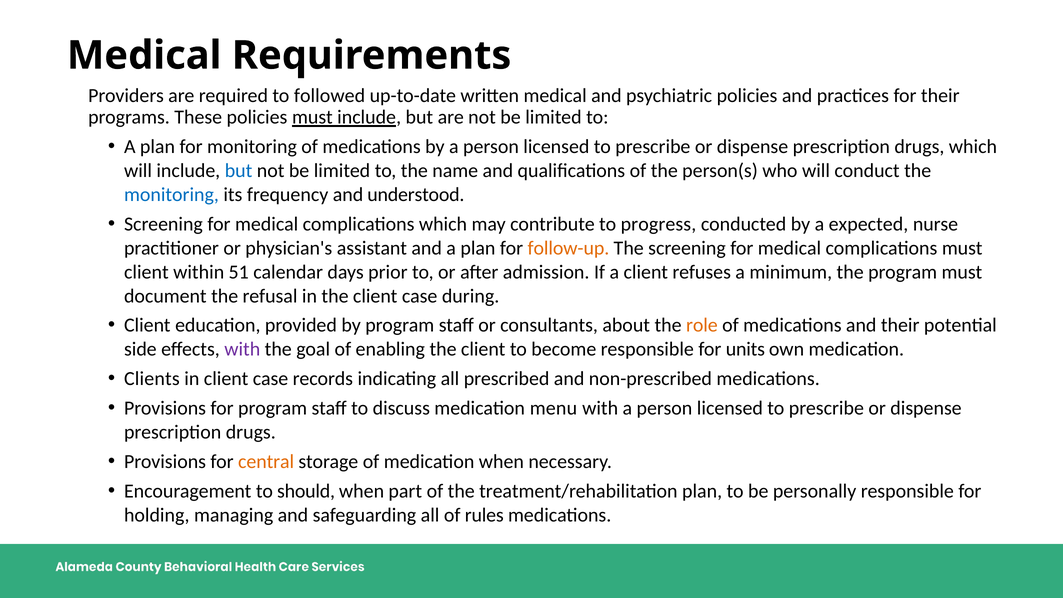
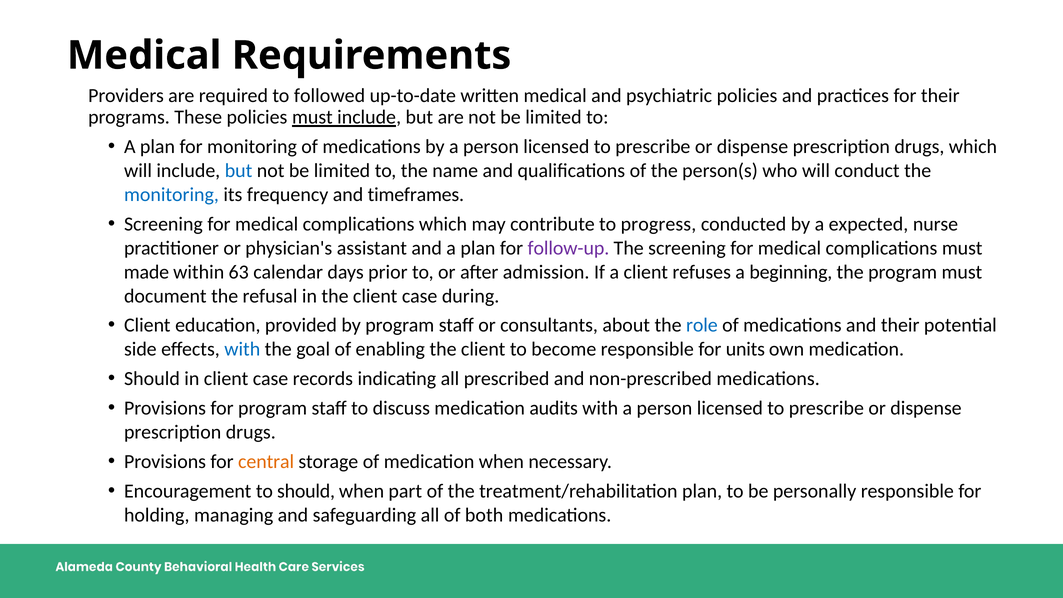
understood: understood -> timeframes
follow-up colour: orange -> purple
client at (146, 272): client -> made
51: 51 -> 63
minimum: minimum -> beginning
role colour: orange -> blue
with at (242, 349) colour: purple -> blue
Clients at (152, 379): Clients -> Should
menu: menu -> audits
rules: rules -> both
